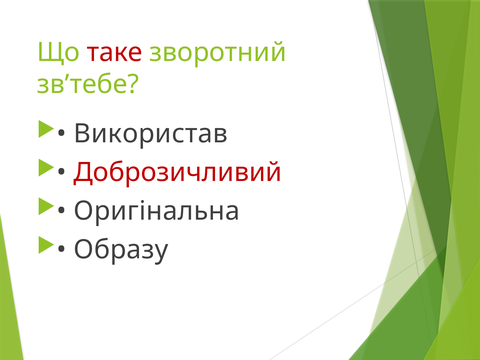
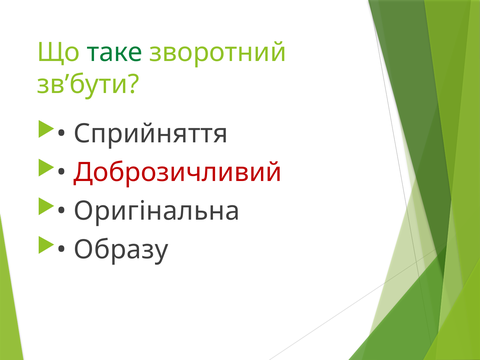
таке colour: red -> green
зв’тебе: зв’тебе -> зв’бути
Використав: Використав -> Сприйняття
